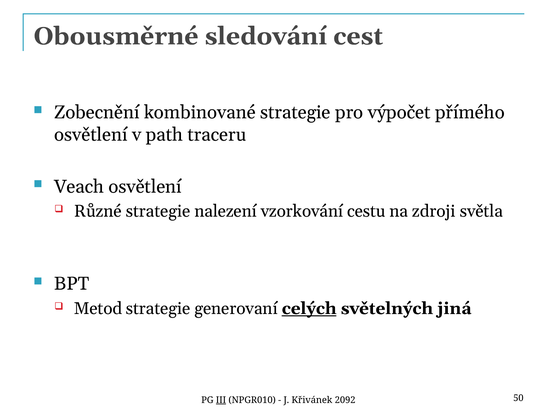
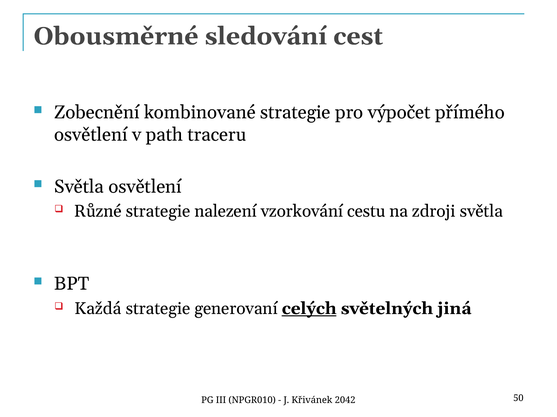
Veach at (79, 187): Veach -> Světla
Metod: Metod -> Každá
III underline: present -> none
2092: 2092 -> 2042
